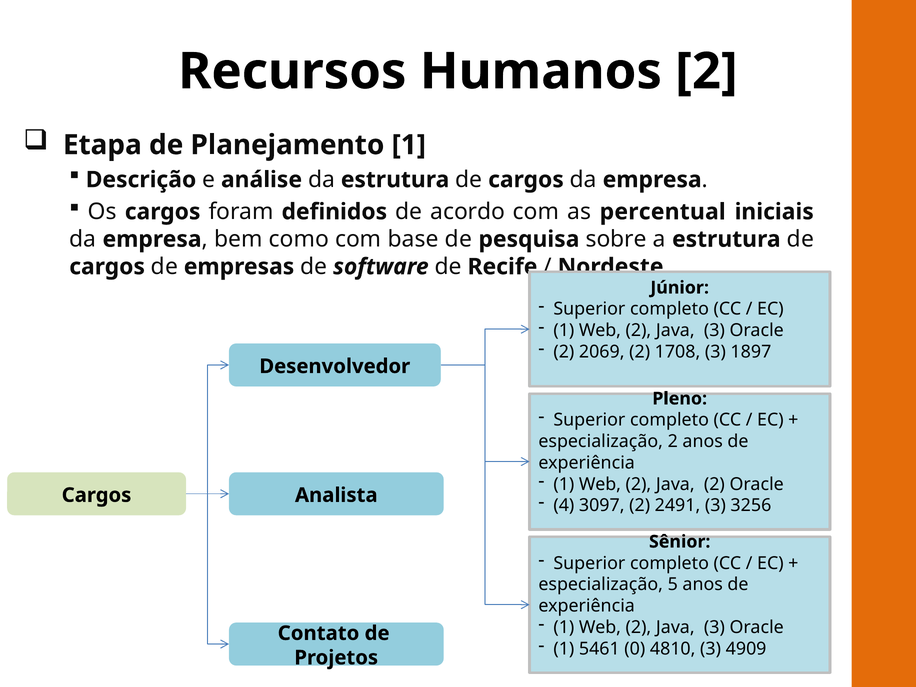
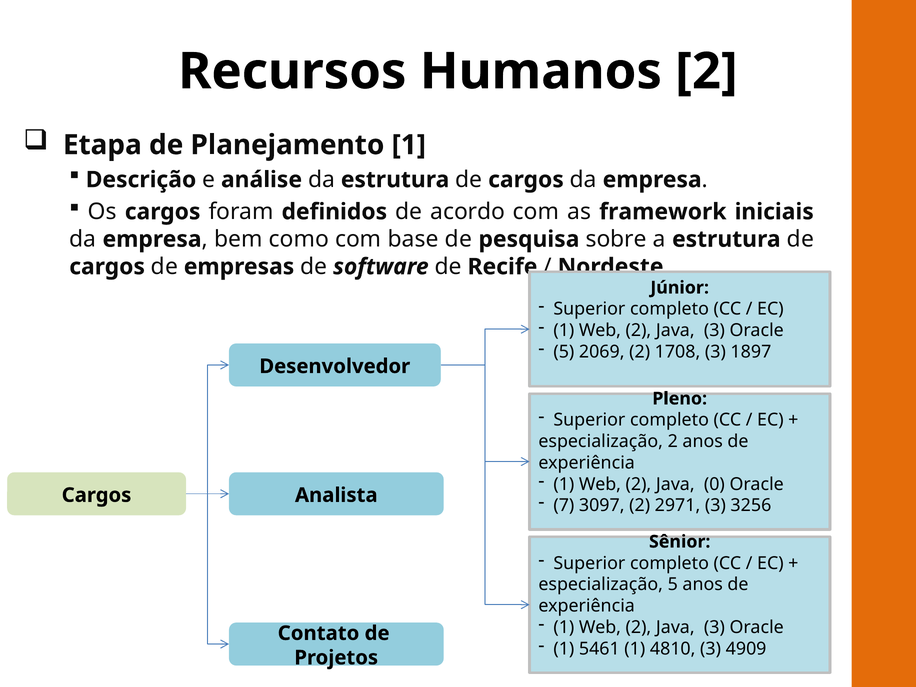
percentual: percentual -> framework
2 at (564, 352): 2 -> 5
Java 2: 2 -> 0
4: 4 -> 7
2491: 2491 -> 2971
5461 0: 0 -> 1
